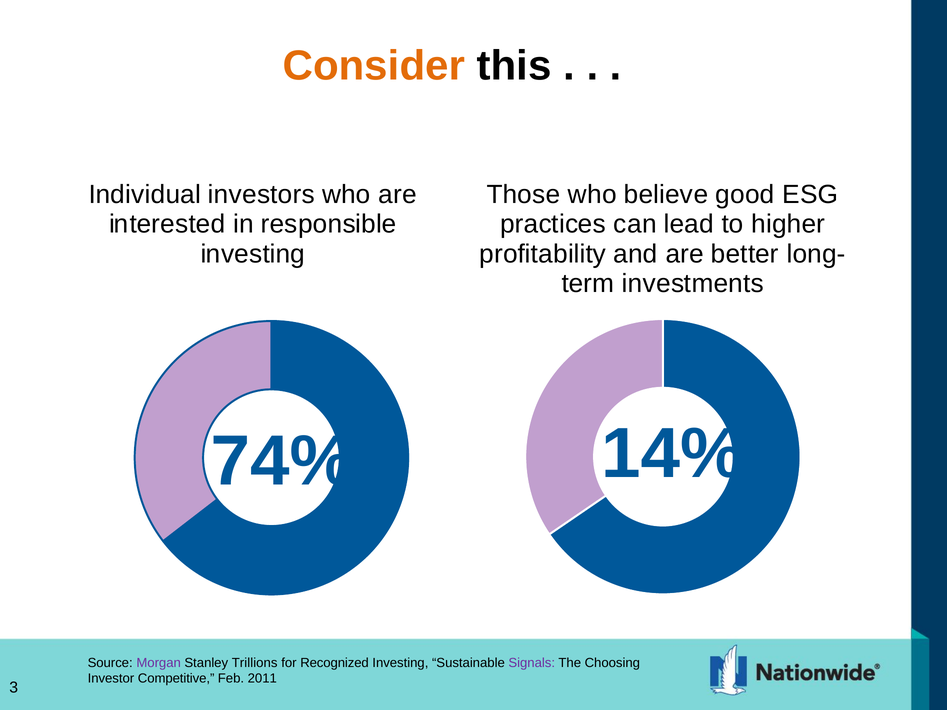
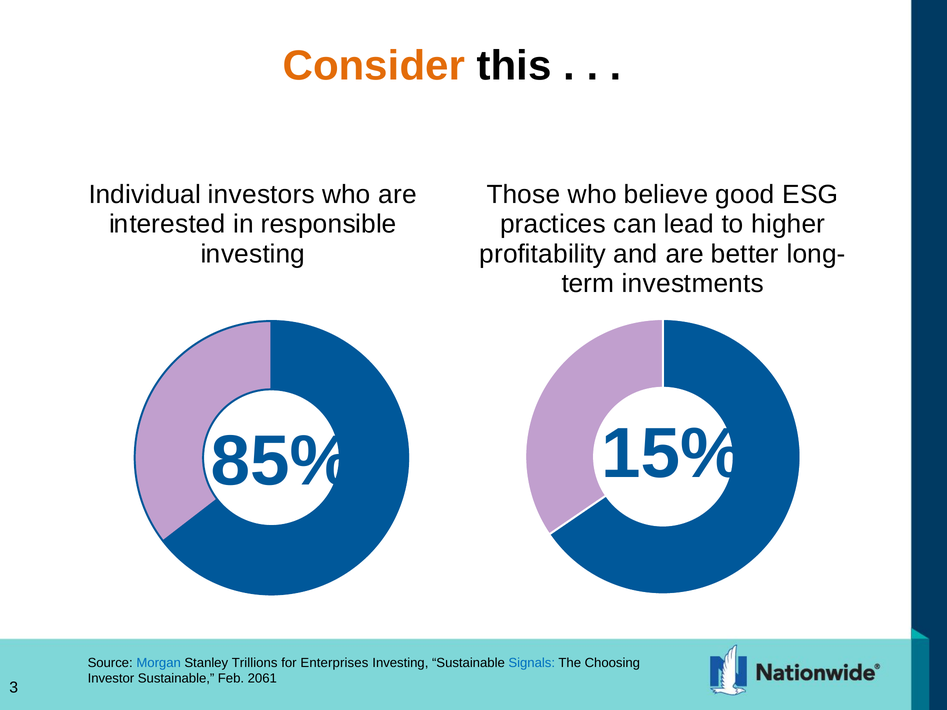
14%: 14% -> 15%
74%: 74% -> 85%
Morgan colour: purple -> blue
Recognized: Recognized -> Enterprises
Signals colour: purple -> blue
Investor Competitive: Competitive -> Sustainable
2011: 2011 -> 2061
